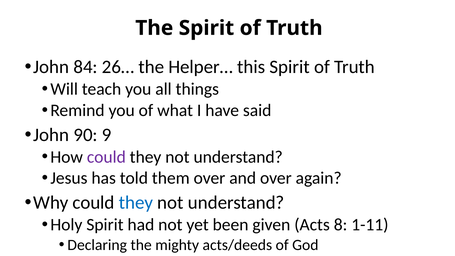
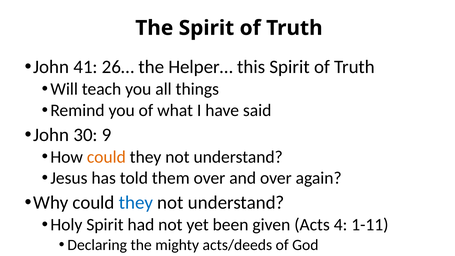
84: 84 -> 41
90: 90 -> 30
could at (106, 157) colour: purple -> orange
8: 8 -> 4
